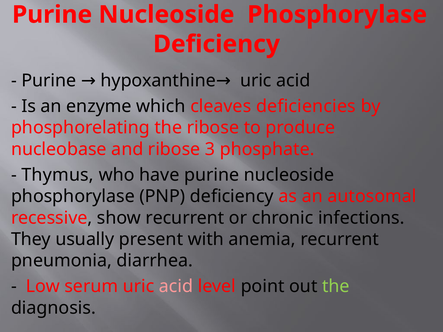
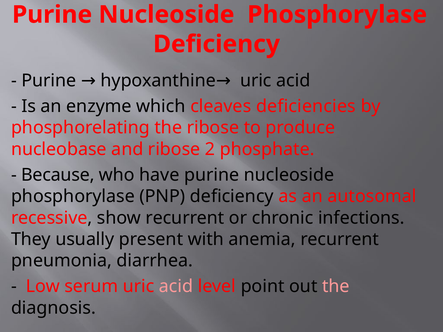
3: 3 -> 2
Thymus: Thymus -> Because
the at (336, 287) colour: light green -> pink
